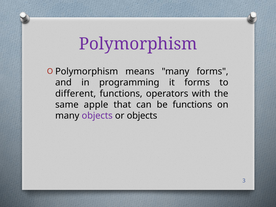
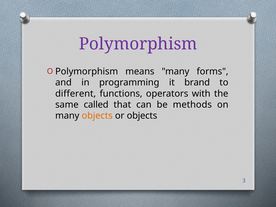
it forms: forms -> brand
apple: apple -> called
be functions: functions -> methods
objects at (97, 116) colour: purple -> orange
